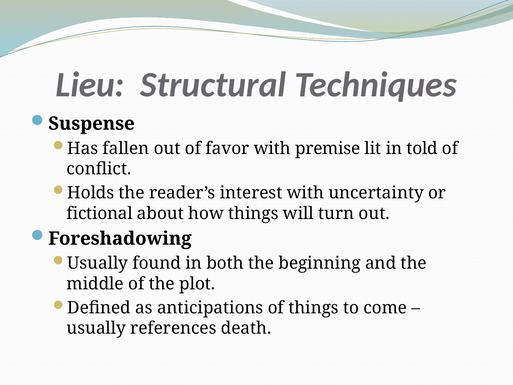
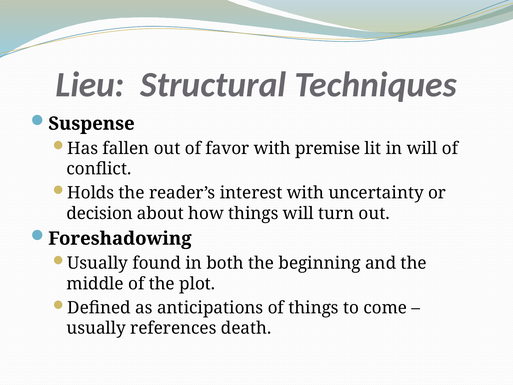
in told: told -> will
fictional: fictional -> decision
